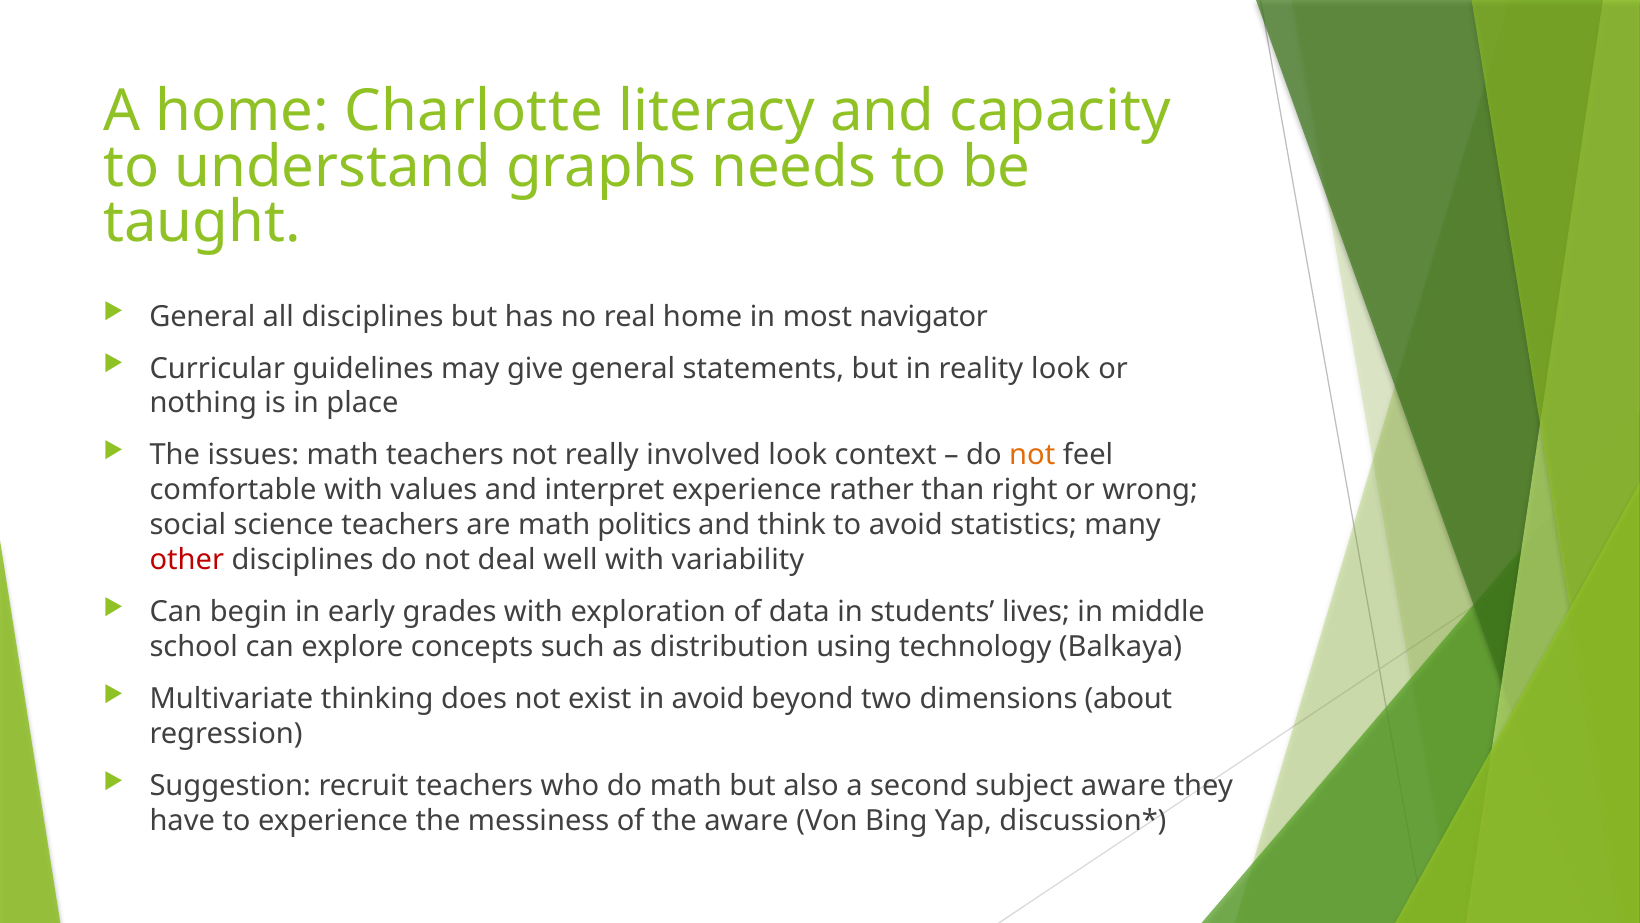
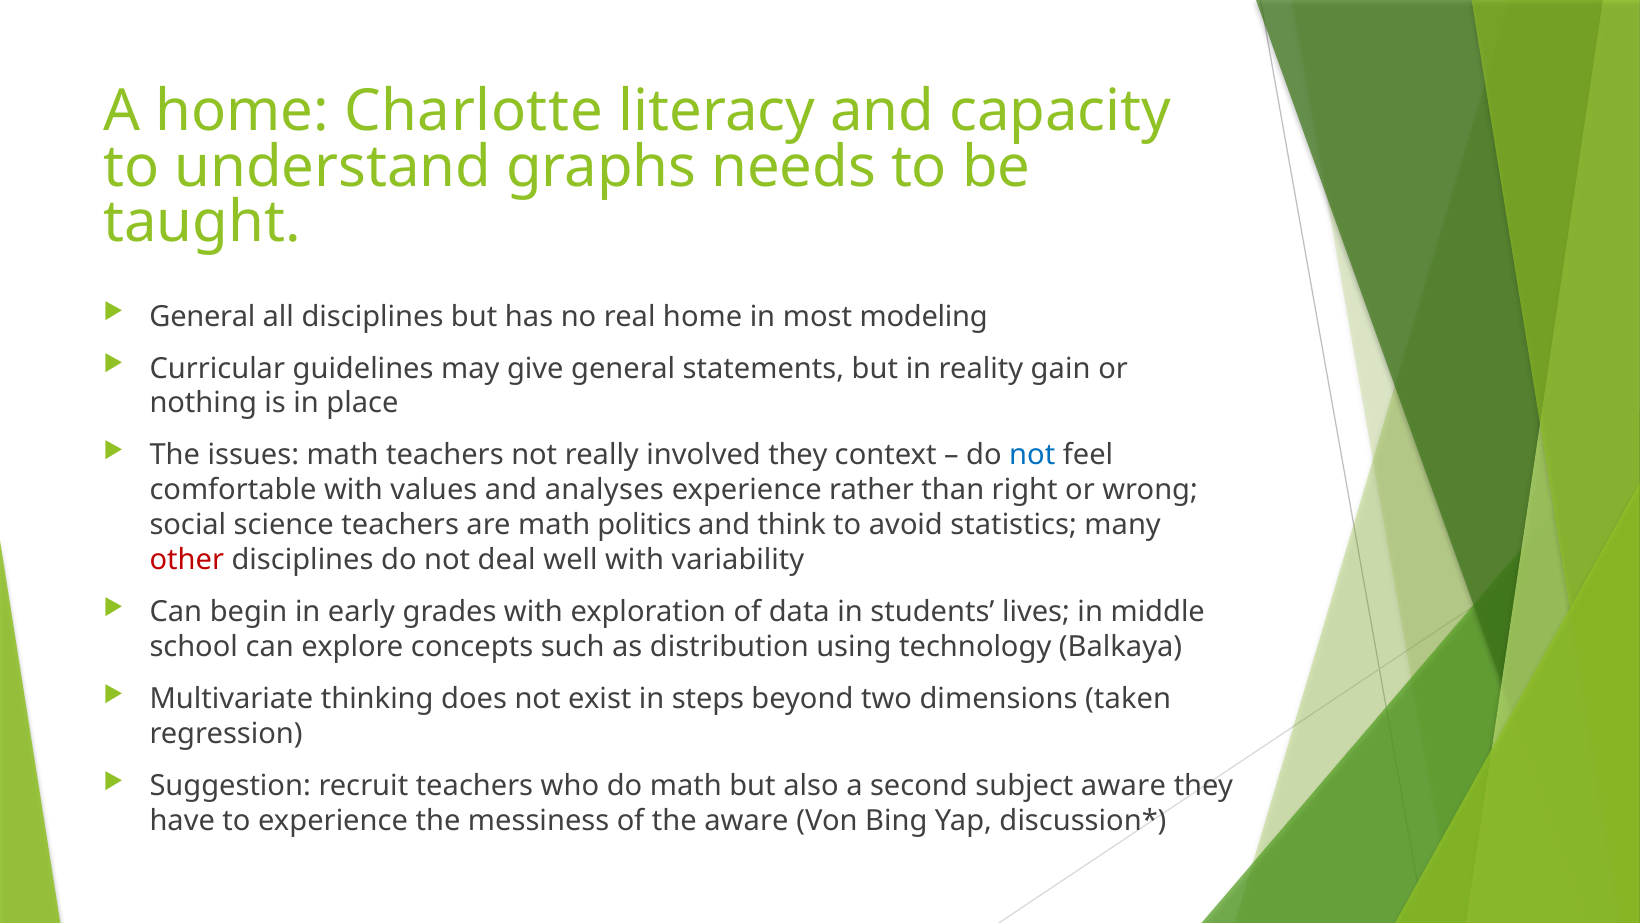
navigator: navigator -> modeling
reality look: look -> gain
involved look: look -> they
not at (1032, 455) colour: orange -> blue
interpret: interpret -> analyses
in avoid: avoid -> steps
about: about -> taken
